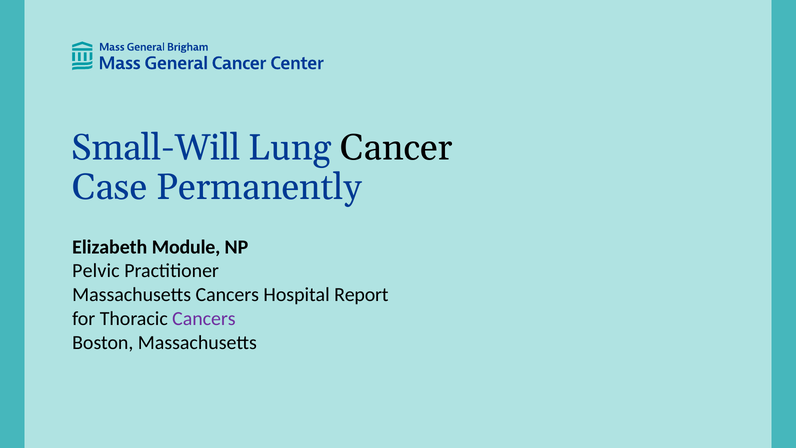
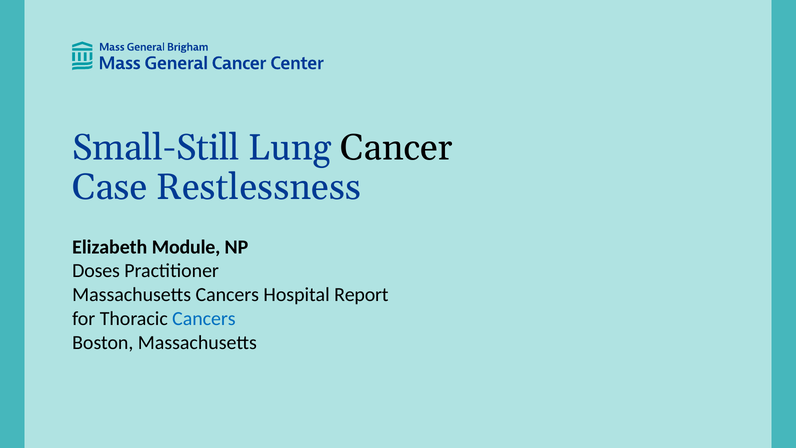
Small-Will: Small-Will -> Small-Still
Permanently: Permanently -> Restlessness
Pelvic: Pelvic -> Doses
Cancers at (204, 318) colour: purple -> blue
